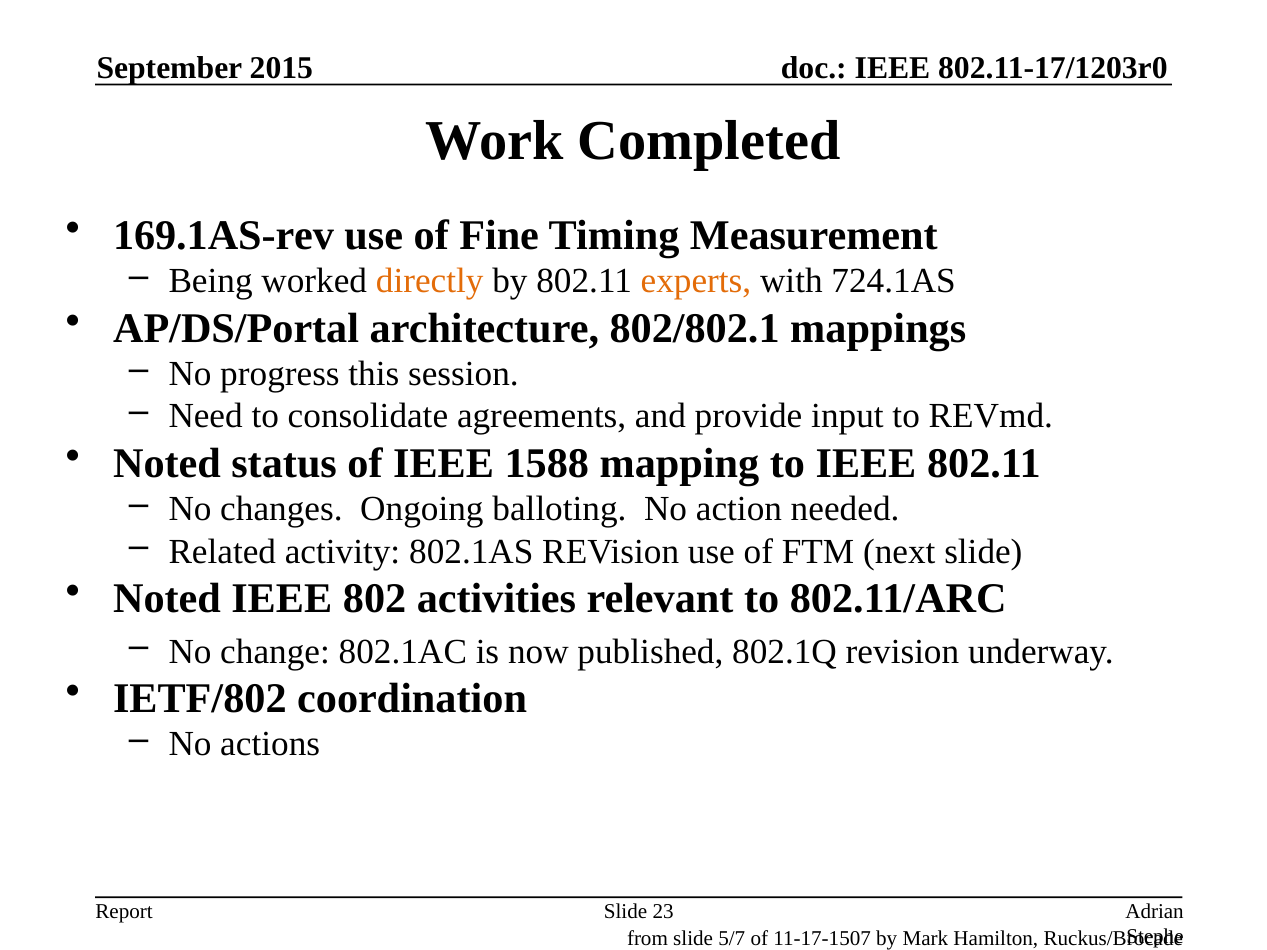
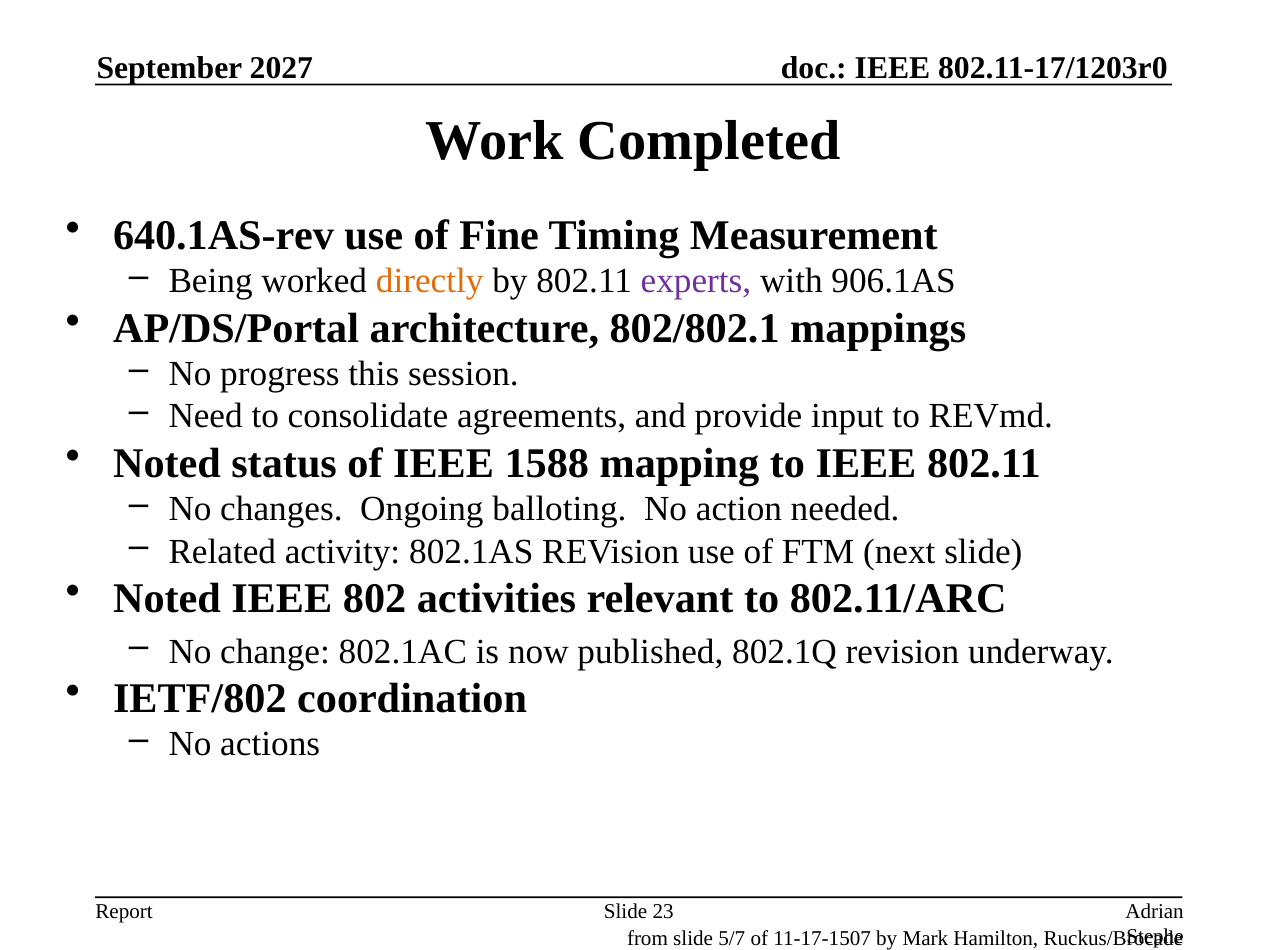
2015: 2015 -> 2027
169.1AS-rev: 169.1AS-rev -> 640.1AS-rev
experts colour: orange -> purple
724.1AS: 724.1AS -> 906.1AS
